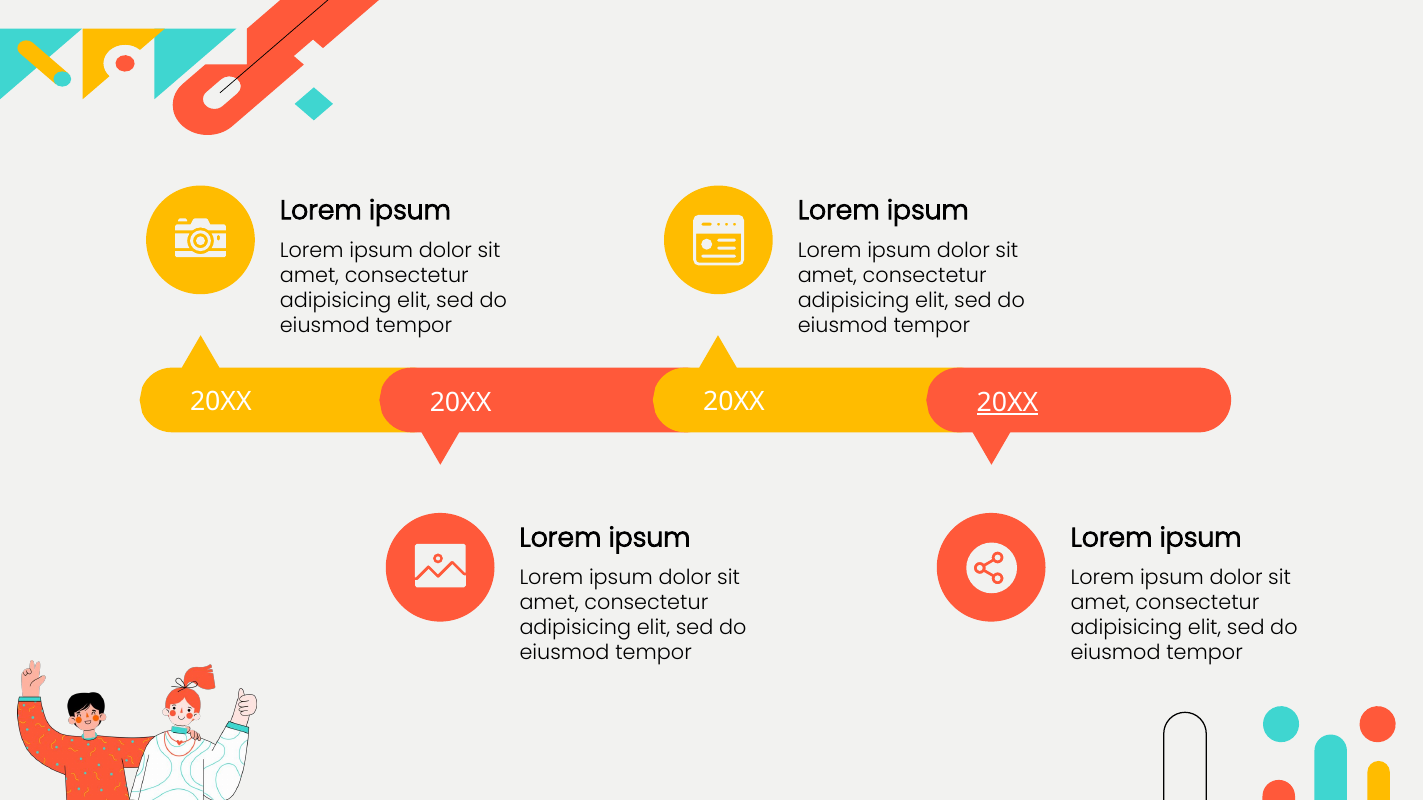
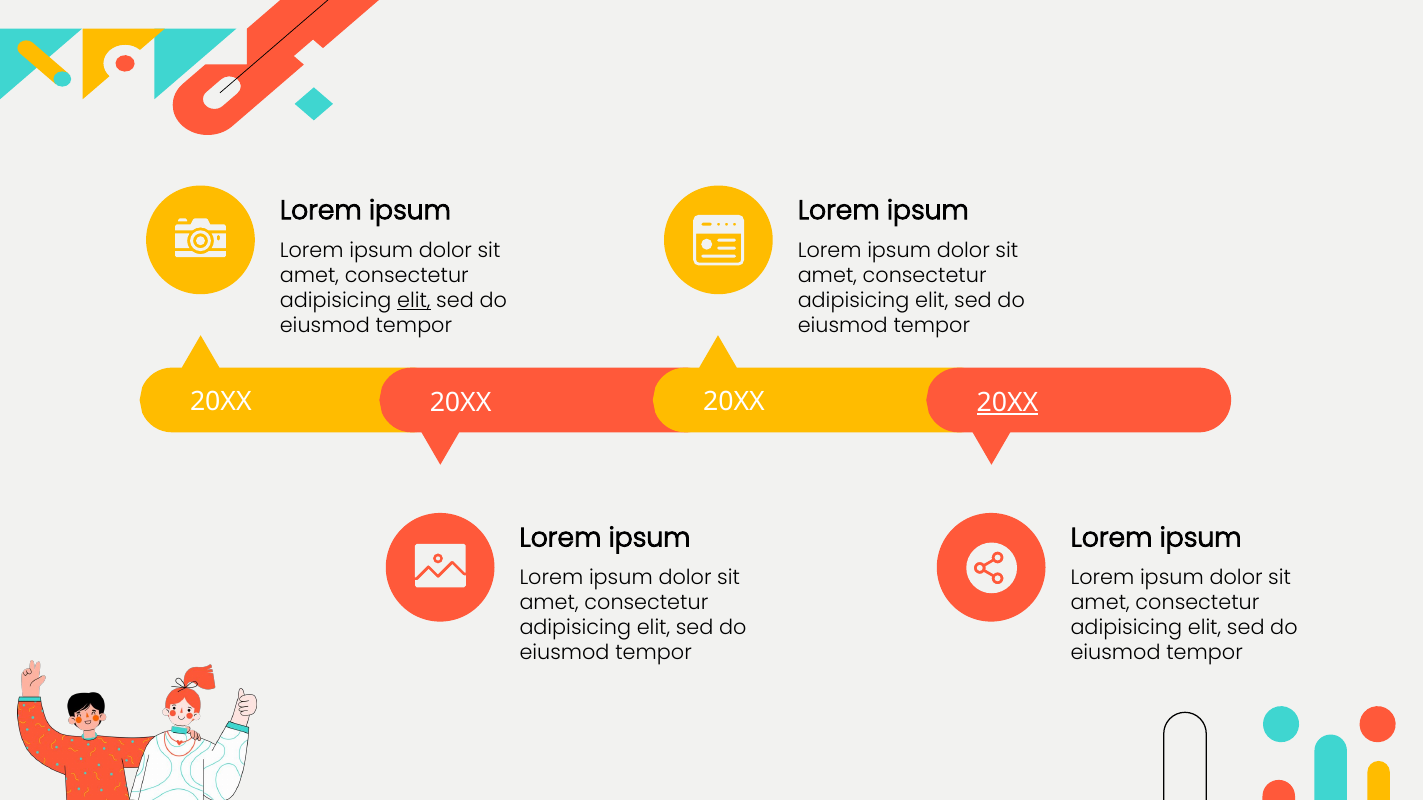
elit at (414, 301) underline: none -> present
